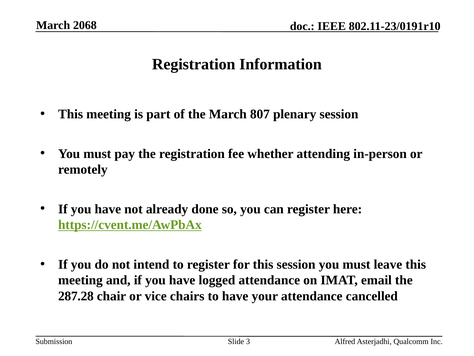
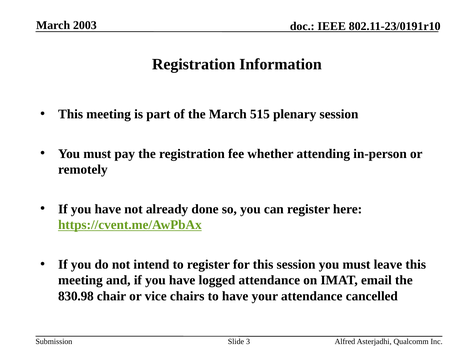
2068: 2068 -> 2003
807: 807 -> 515
287.28: 287.28 -> 830.98
